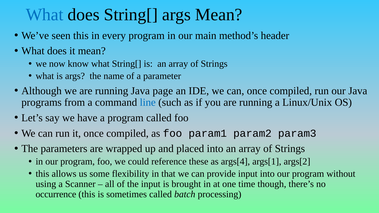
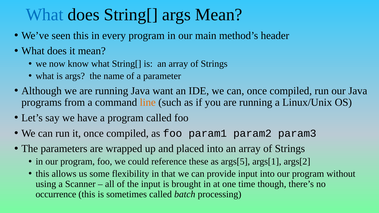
page: page -> want
line colour: blue -> orange
args[4: args[4 -> args[5
